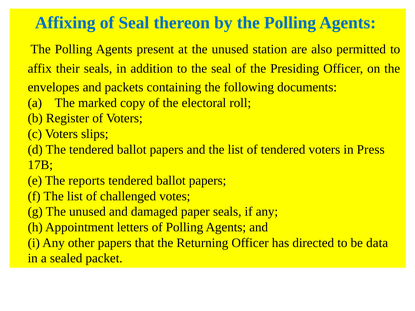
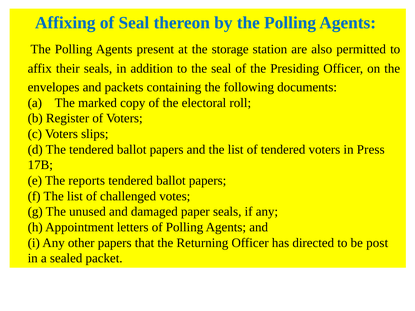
at the unused: unused -> storage
data: data -> post
